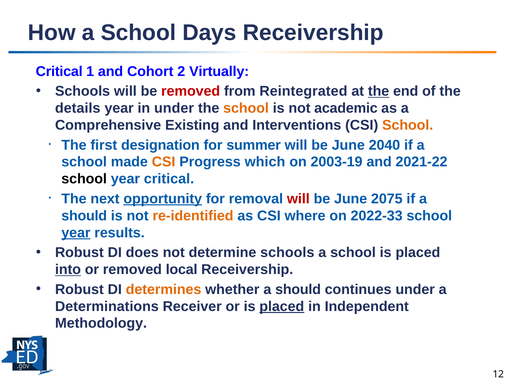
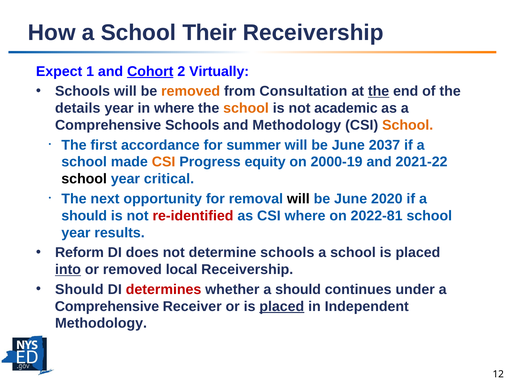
Days: Days -> Their
Critical at (59, 71): Critical -> Expect
Cohort underline: none -> present
removed at (191, 91) colour: red -> orange
Reintegrated: Reintegrated -> Consultation
in under: under -> where
Comprehensive Existing: Existing -> Schools
and Interventions: Interventions -> Methodology
designation: designation -> accordance
2040: 2040 -> 2037
which: which -> equity
2003-19: 2003-19 -> 2000-19
opportunity underline: present -> none
will at (298, 199) colour: red -> black
2075: 2075 -> 2020
re-identified colour: orange -> red
2022-33: 2022-33 -> 2022-81
year at (76, 233) underline: present -> none
Robust at (79, 252): Robust -> Reform
Robust at (79, 289): Robust -> Should
determines colour: orange -> red
Determinations at (107, 306): Determinations -> Comprehensive
